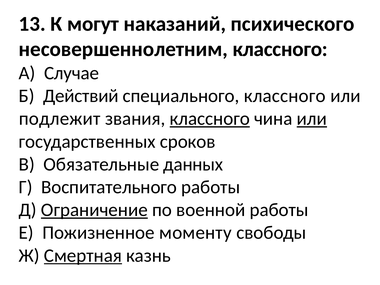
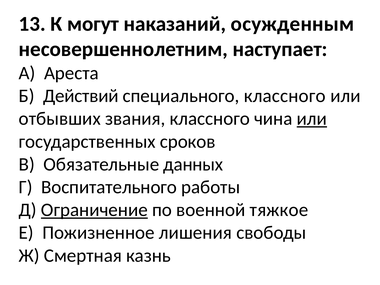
психического: психического -> осужденным
несовершеннолетним классного: классного -> наступает
Случае: Случае -> Ареста
подлежит: подлежит -> отбывших
классного at (210, 119) underline: present -> none
военной работы: работы -> тяжкое
моменту: моменту -> лишения
Смертная underline: present -> none
